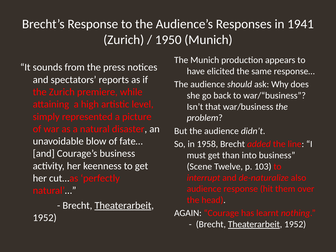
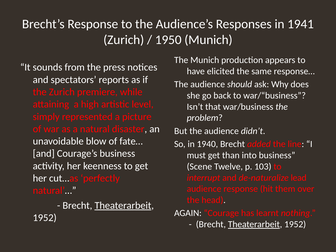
1958: 1958 -> 1940
also: also -> lead
